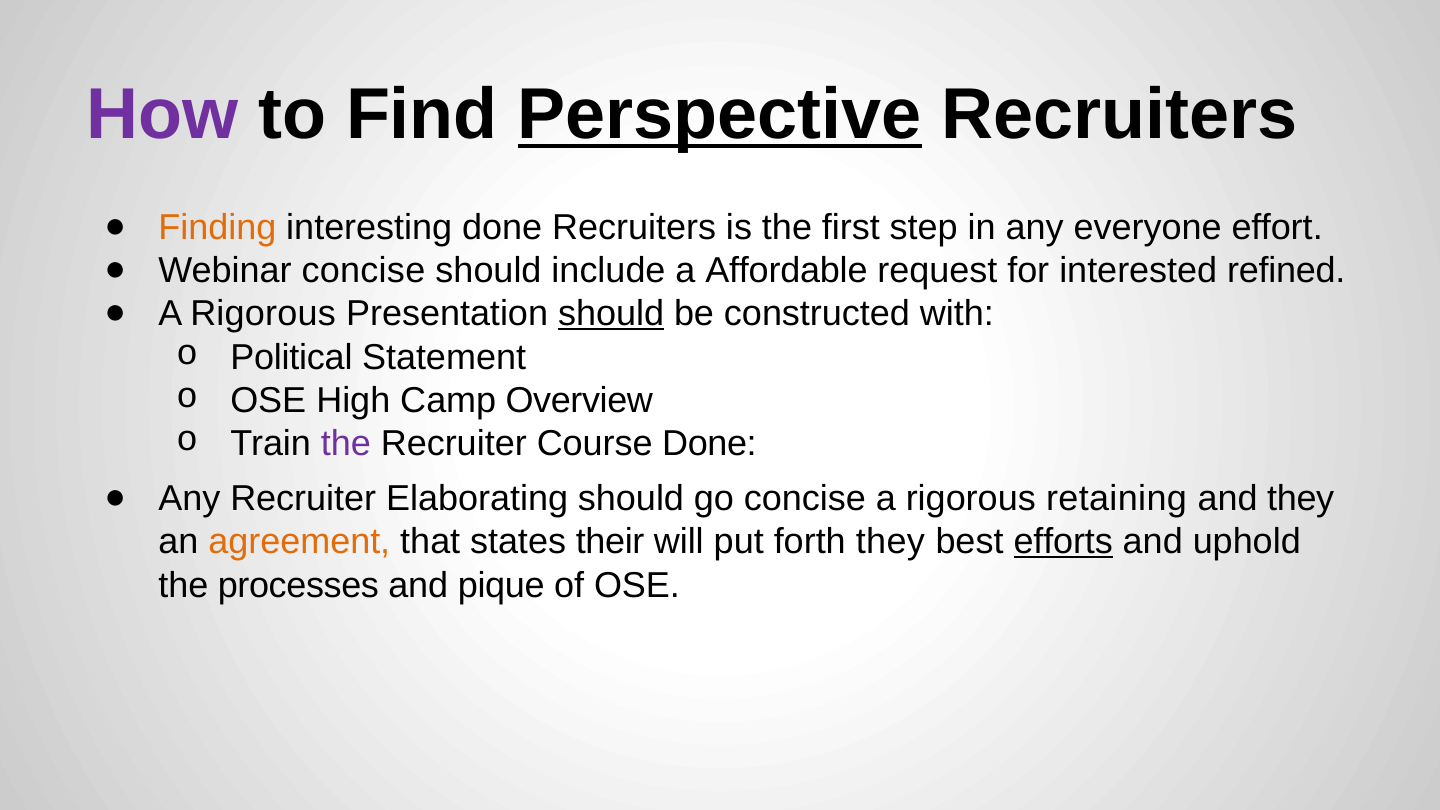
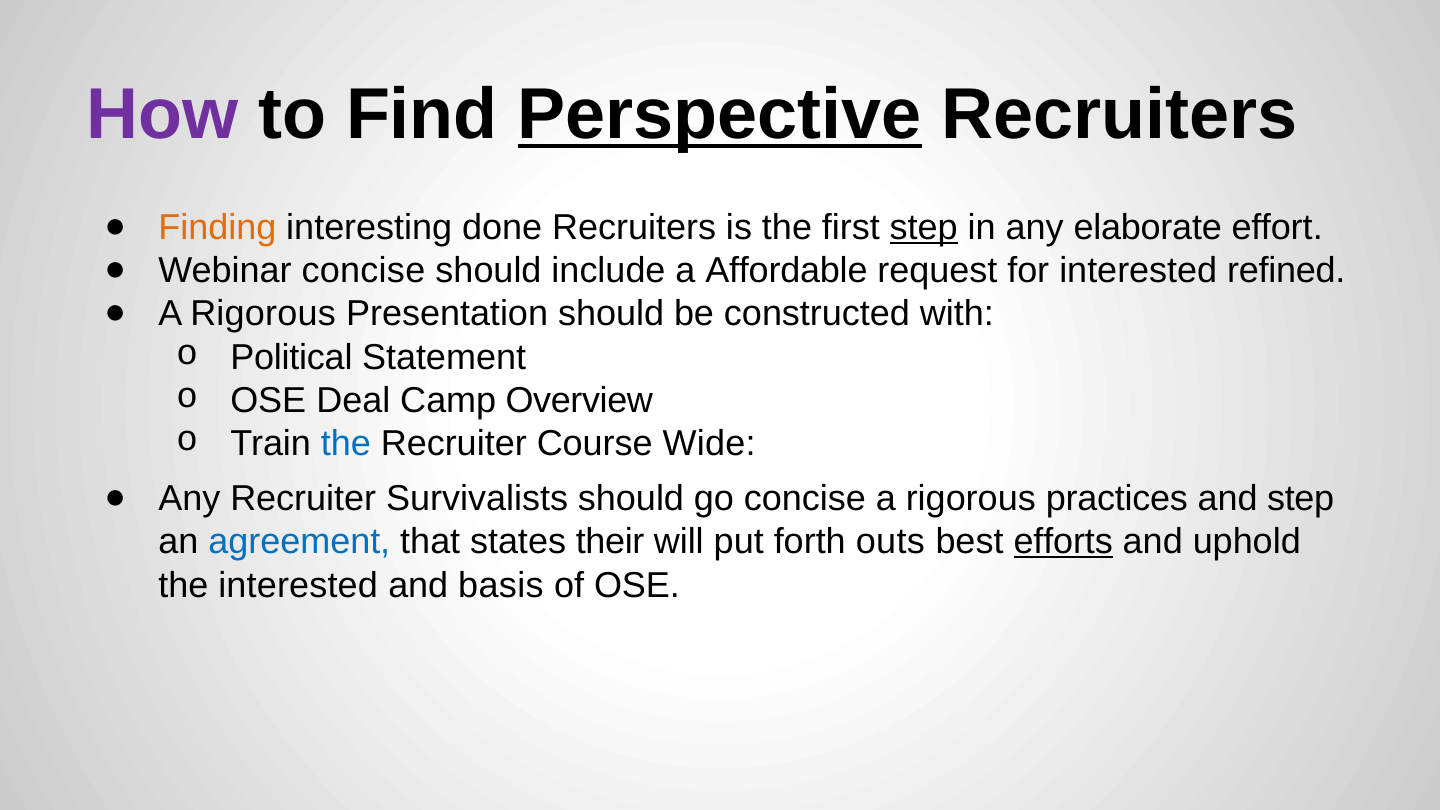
step at (924, 228) underline: none -> present
everyone: everyone -> elaborate
should at (611, 314) underline: present -> none
High: High -> Deal
the at (346, 444) colour: purple -> blue
Course Done: Done -> Wide
Elaborating: Elaborating -> Survivalists
retaining: retaining -> practices
and they: they -> step
agreement colour: orange -> blue
forth they: they -> outs
the processes: processes -> interested
pique: pique -> basis
